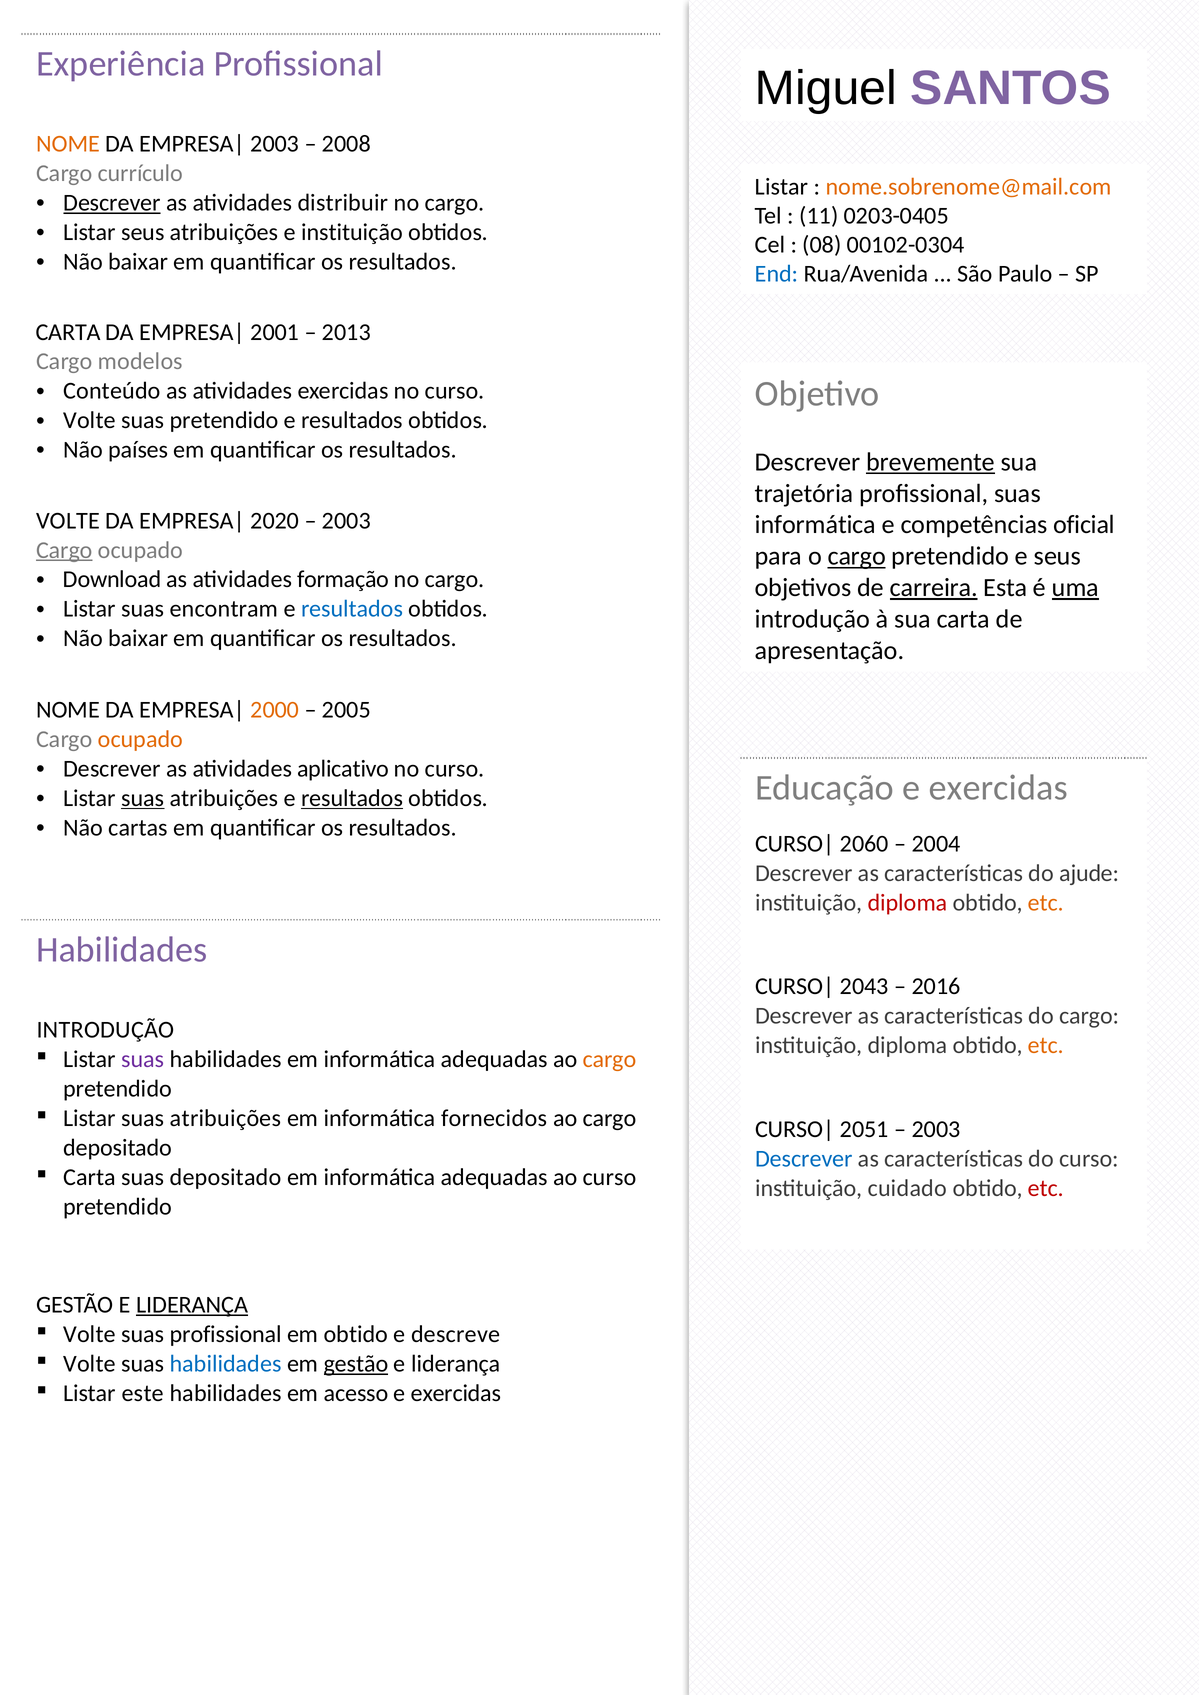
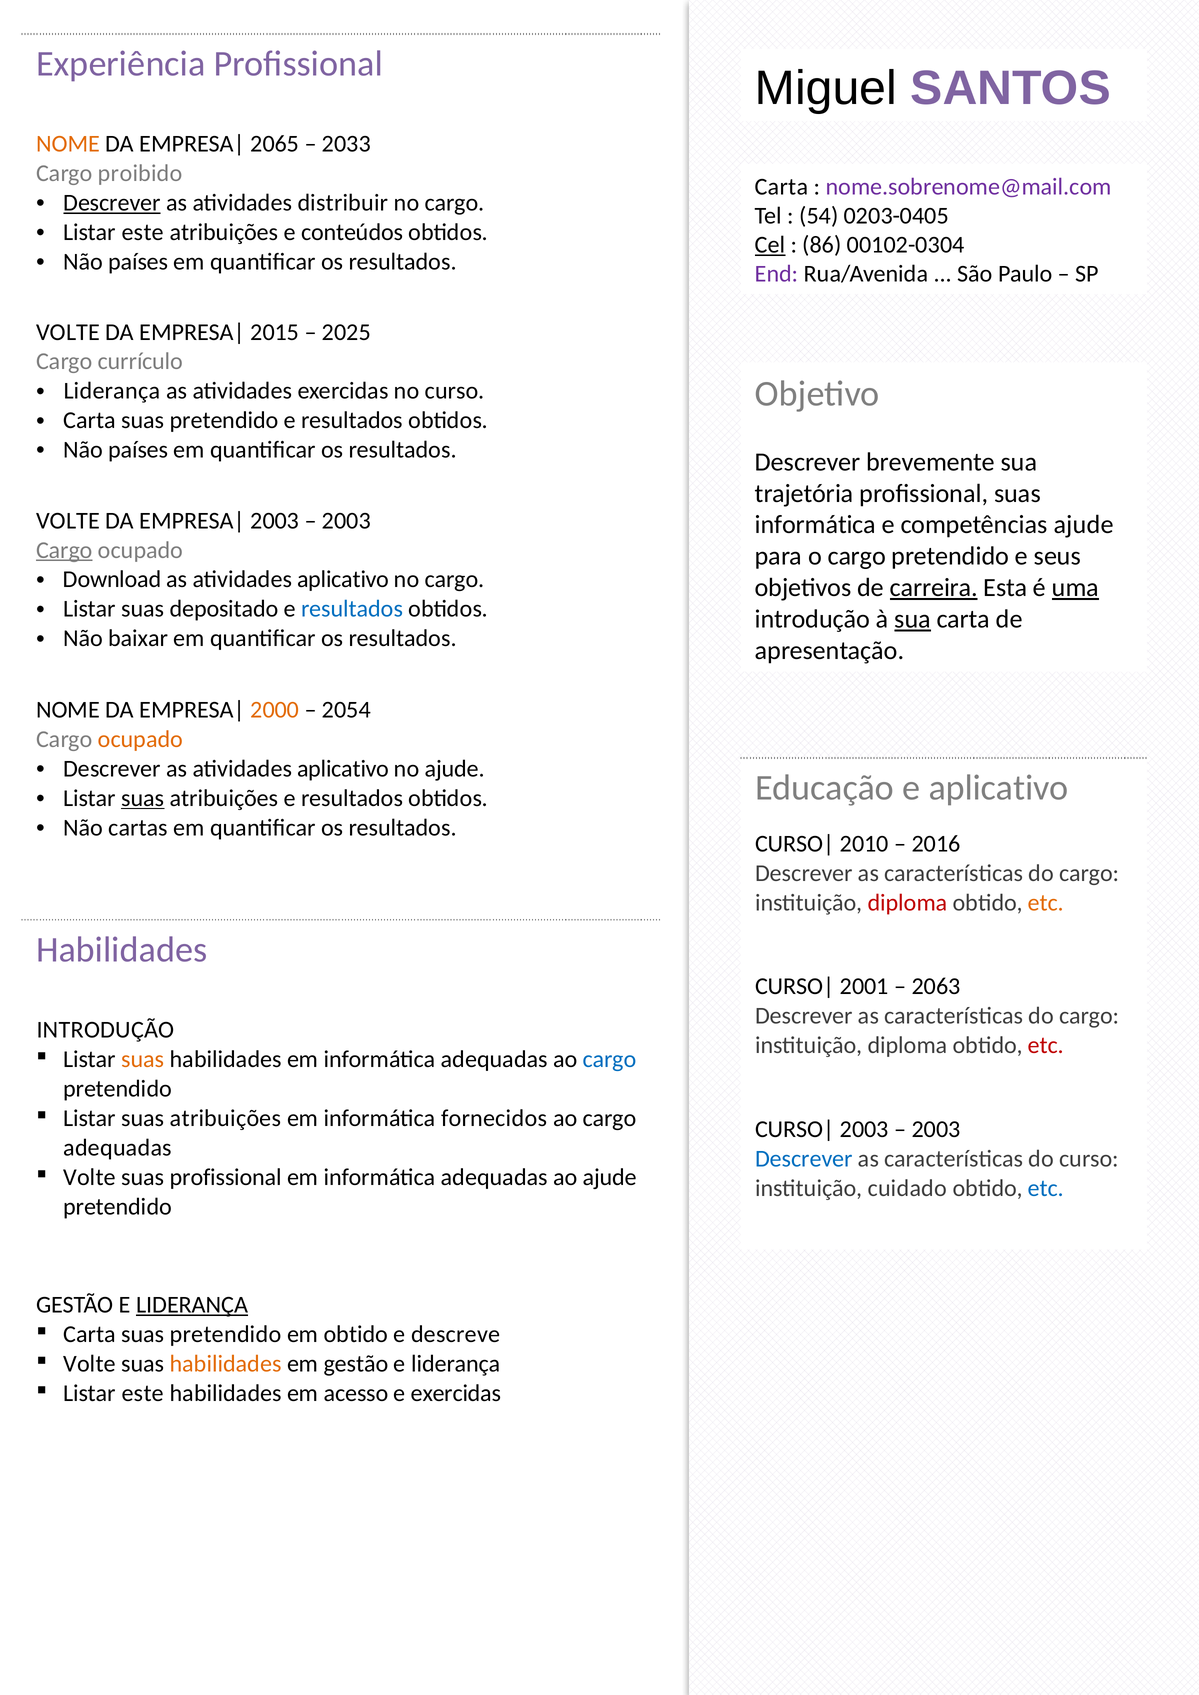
2003 at (275, 144): 2003 -> 2065
2008: 2008 -> 2033
currículo: currículo -> proibido
Listar at (782, 187): Listar -> Carta
nome.sobrenome@mail.com colour: orange -> purple
11: 11 -> 54
seus at (143, 232): seus -> este
e instituição: instituição -> conteúdos
Cel underline: none -> present
08: 08 -> 86
baixar at (138, 262): baixar -> países
End colour: blue -> purple
CARTA at (68, 332): CARTA -> VOLTE
2001: 2001 -> 2015
2013: 2013 -> 2025
modelos: modelos -> currículo
Conteúdo at (112, 391): Conteúdo -> Liderança
Volte at (90, 420): Volte -> Carta
brevemente underline: present -> none
2020 at (275, 520): 2020 -> 2003
competências oficial: oficial -> ajude
cargo at (857, 556) underline: present -> none
formação at (343, 579): formação -> aplicativo
encontram: encontram -> depositado
sua at (913, 619) underline: none -> present
2005: 2005 -> 2054
curso at (455, 768): curso -> ajude
Educação e exercidas: exercidas -> aplicativo
resultados at (352, 798) underline: present -> none
2060: 2060 -> 2010
2004: 2004 -> 2016
ajude at (1089, 873): ajude -> cargo
2043: 2043 -> 2001
2016: 2016 -> 2063
etc at (1046, 1045) colour: orange -> red
suas at (143, 1059) colour: purple -> orange
cargo at (610, 1059) colour: orange -> blue
2051 at (864, 1129): 2051 -> 2003
depositado at (118, 1147): depositado -> adequadas
Carta at (90, 1177): Carta -> Volte
suas depositado: depositado -> profissional
ao curso: curso -> ajude
etc at (1046, 1188) colour: red -> blue
Volte at (90, 1334): Volte -> Carta
profissional at (226, 1334): profissional -> pretendido
habilidades at (226, 1364) colour: blue -> orange
gestão at (356, 1364) underline: present -> none
